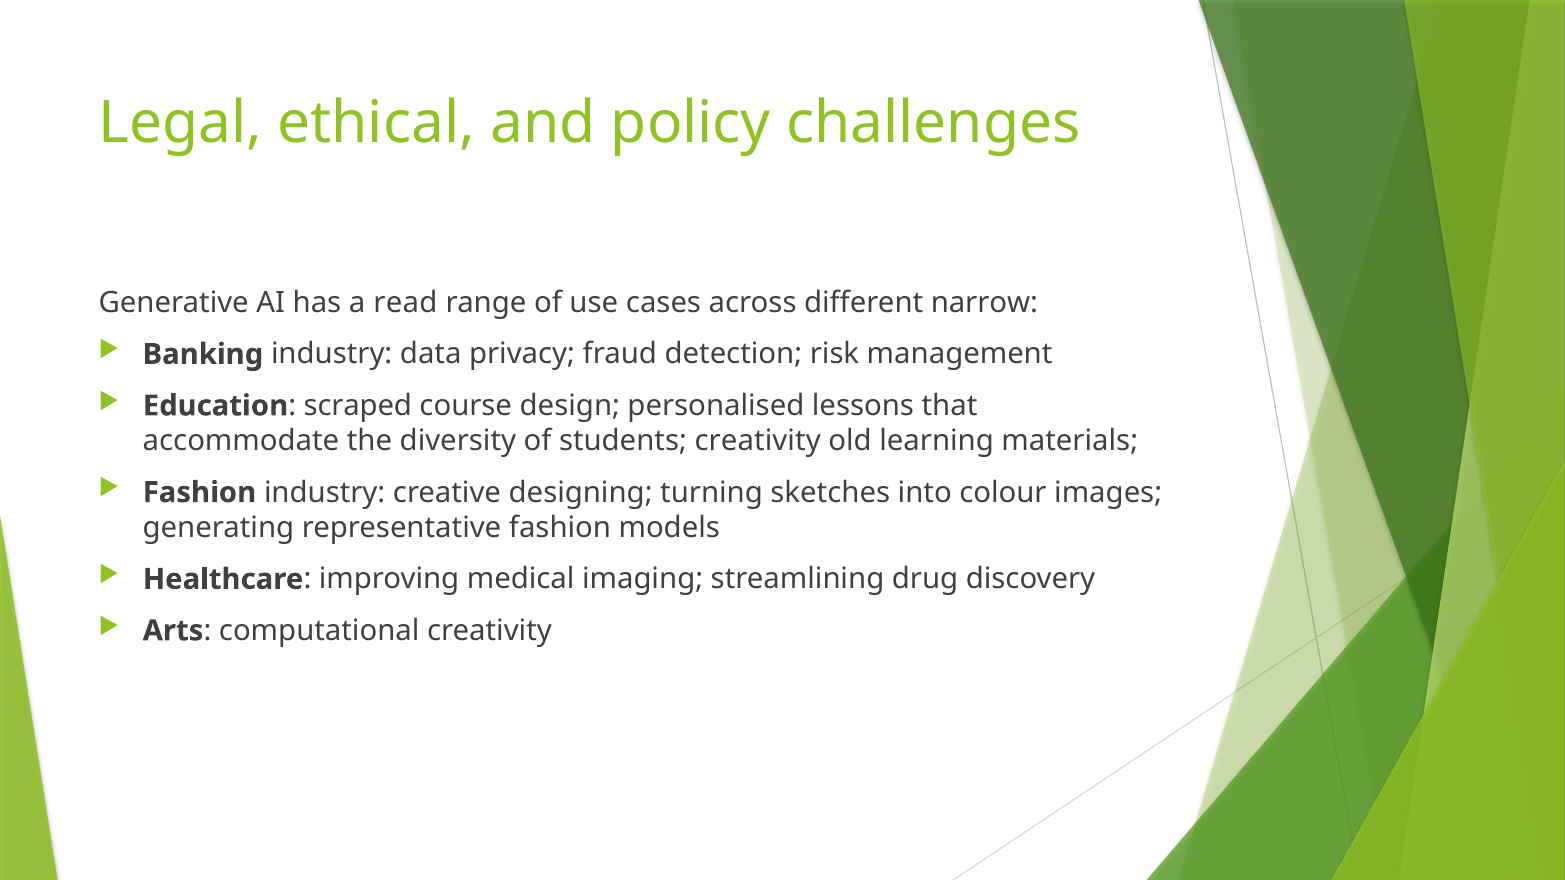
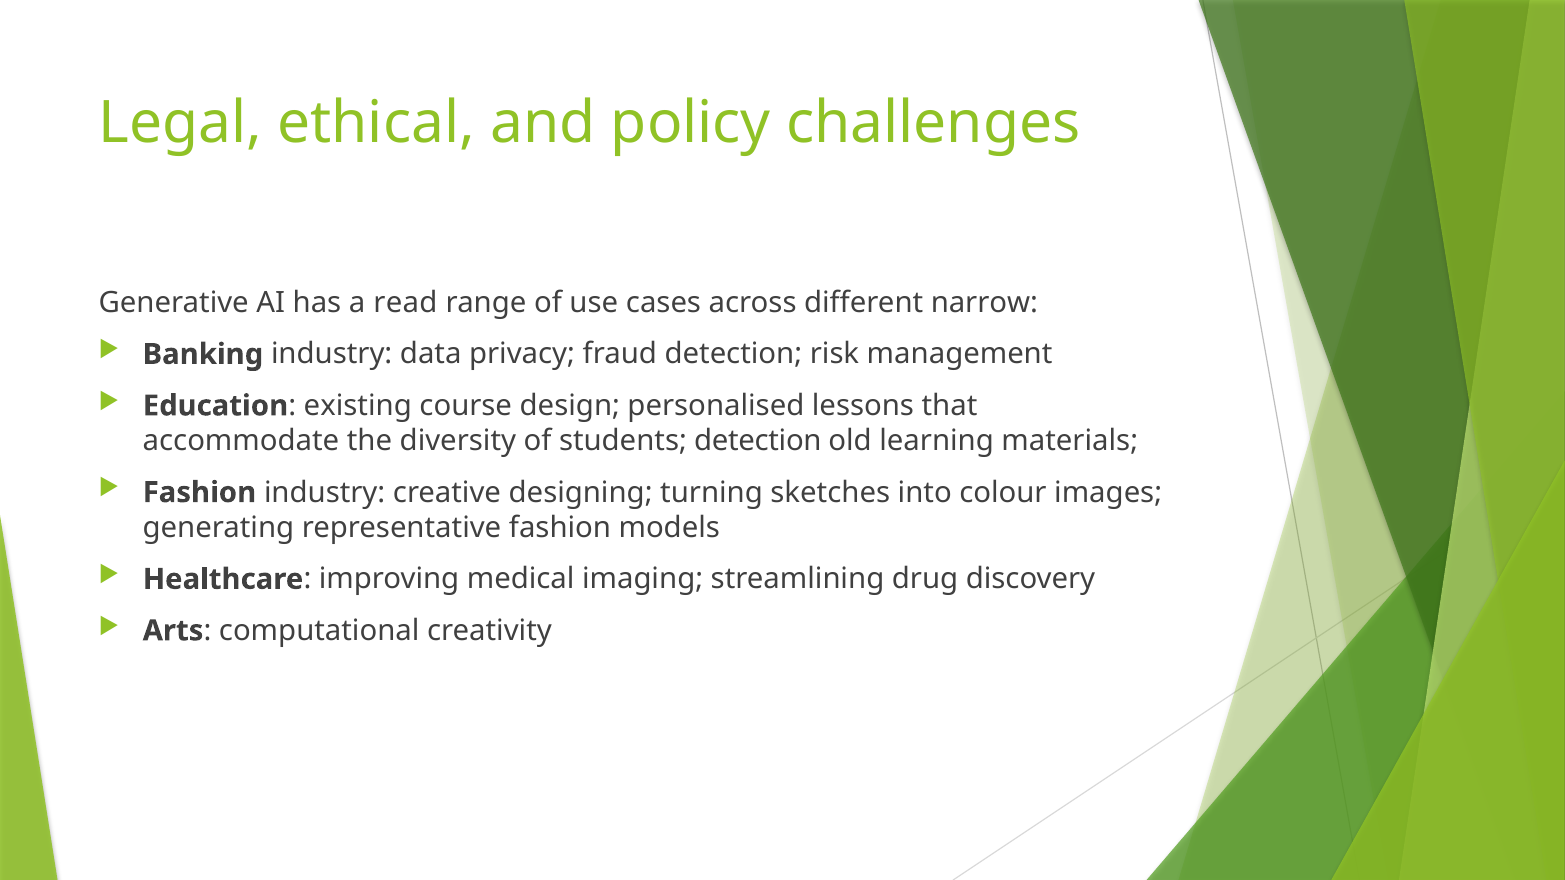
scraped: scraped -> existing
students creativity: creativity -> detection
